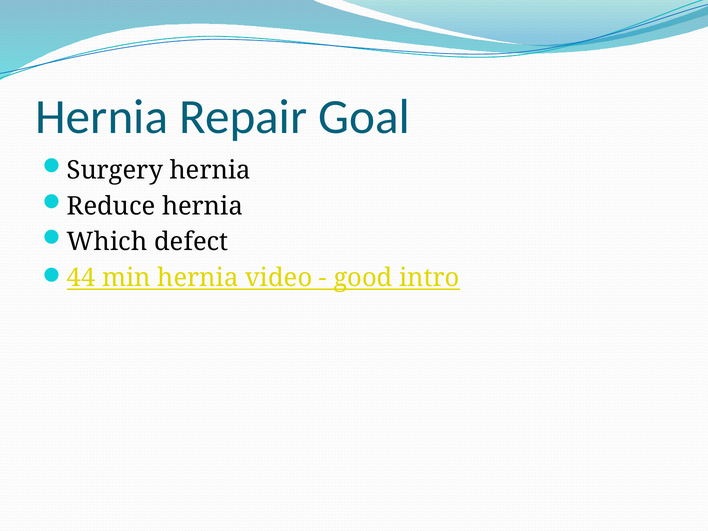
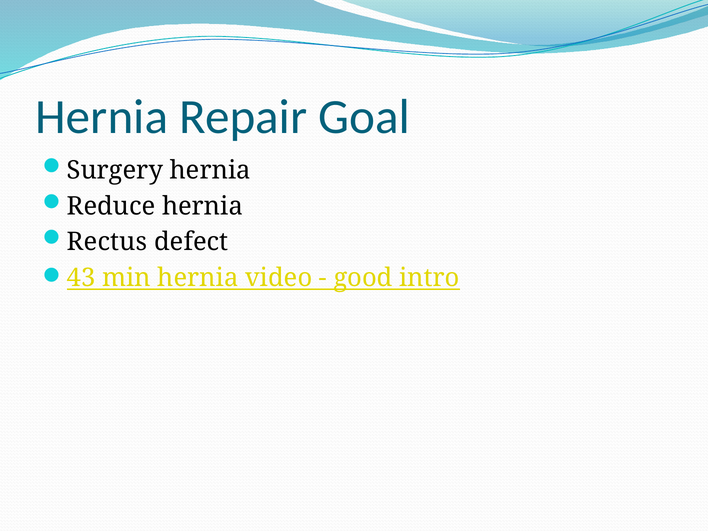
Which: Which -> Rectus
44: 44 -> 43
